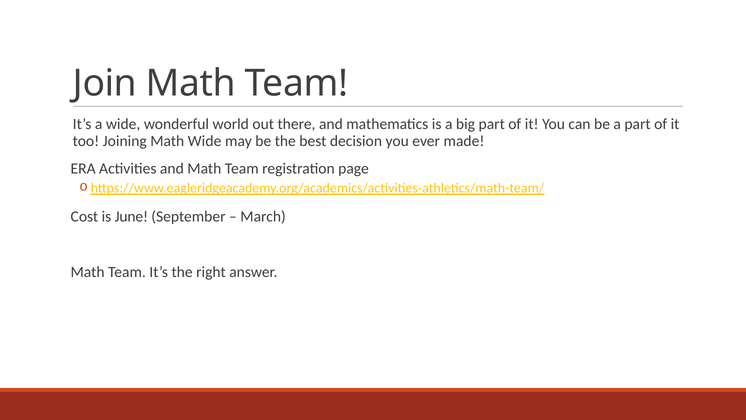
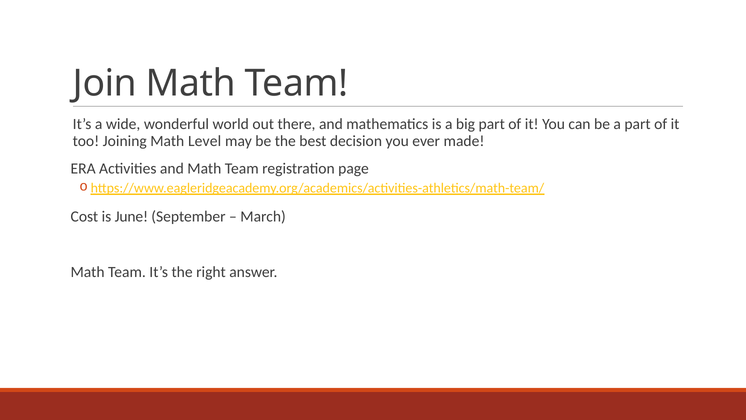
Math Wide: Wide -> Level
